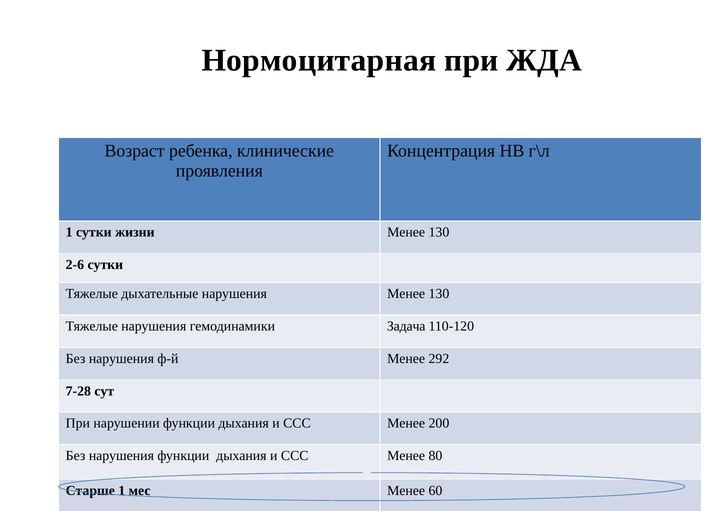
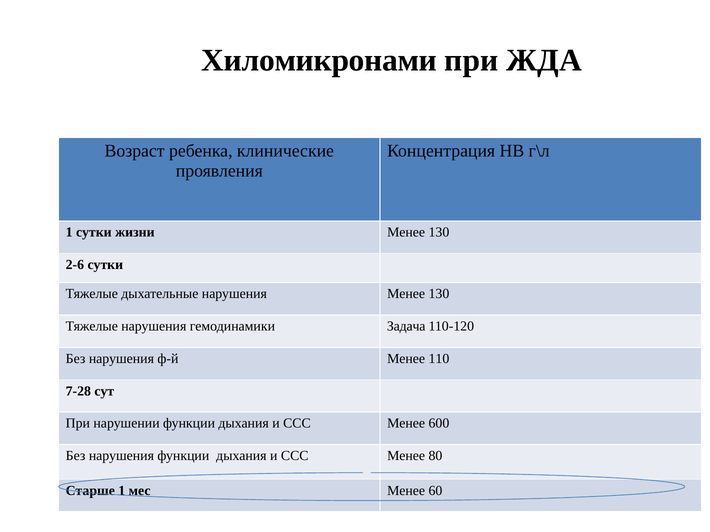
Нормоцитарная: Нормоцитарная -> Хиломикронами
292: 292 -> 110
200: 200 -> 600
